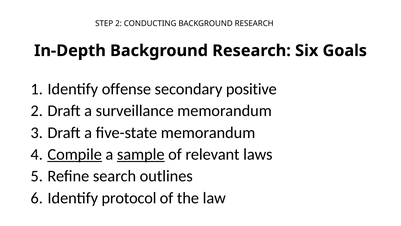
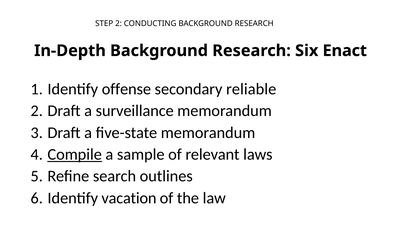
Goals: Goals -> Enact
positive: positive -> reliable
sample underline: present -> none
protocol: protocol -> vacation
